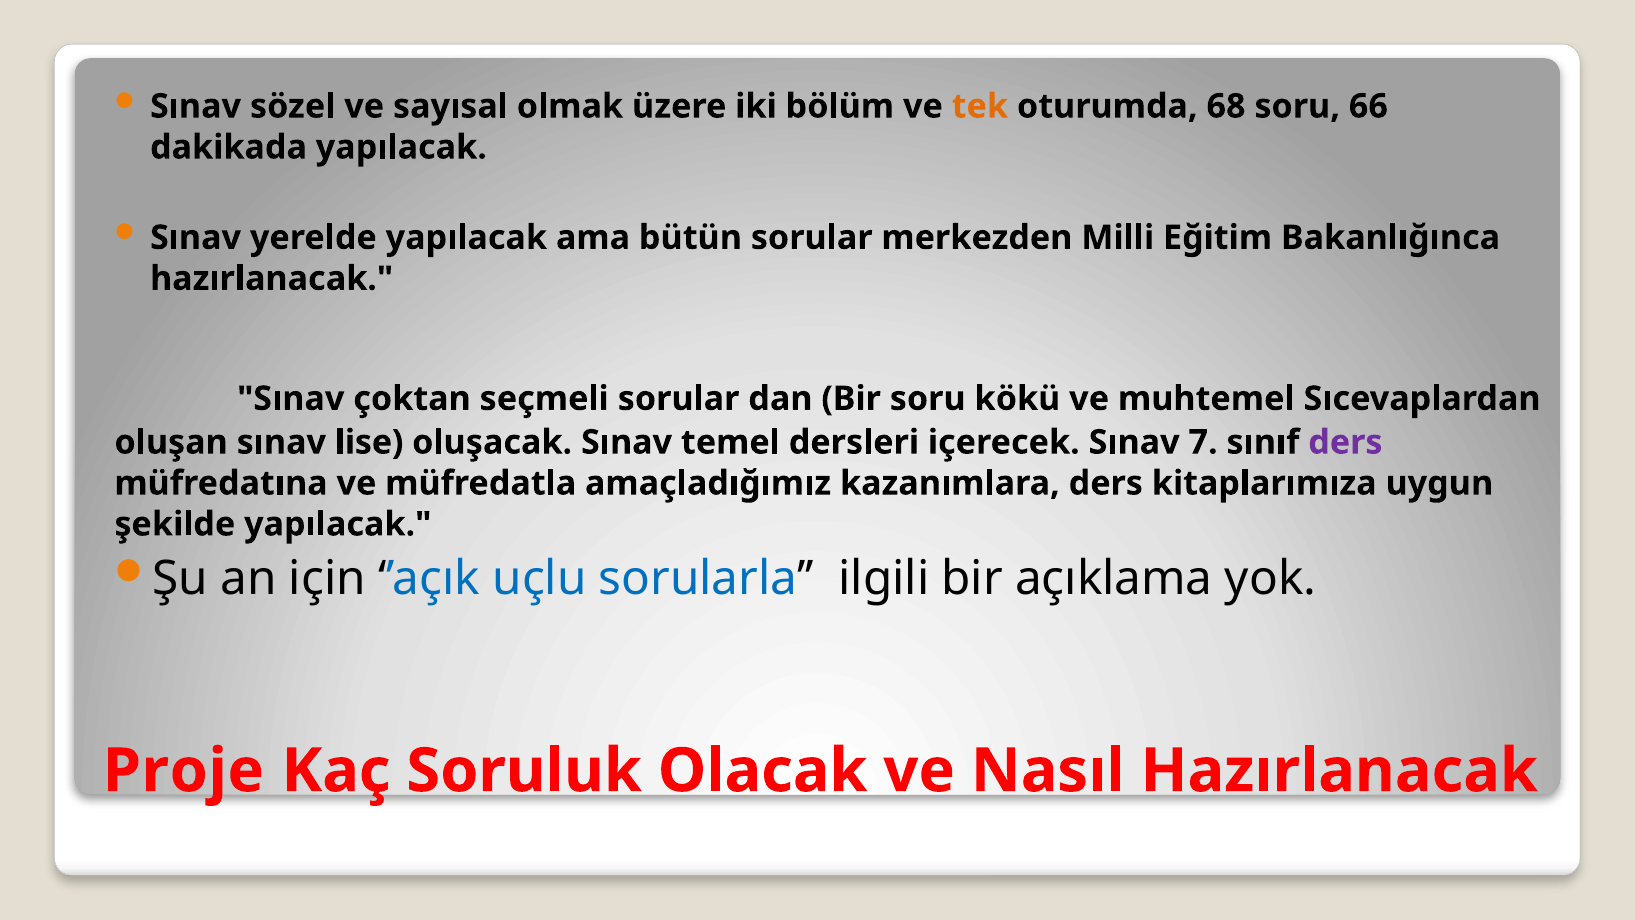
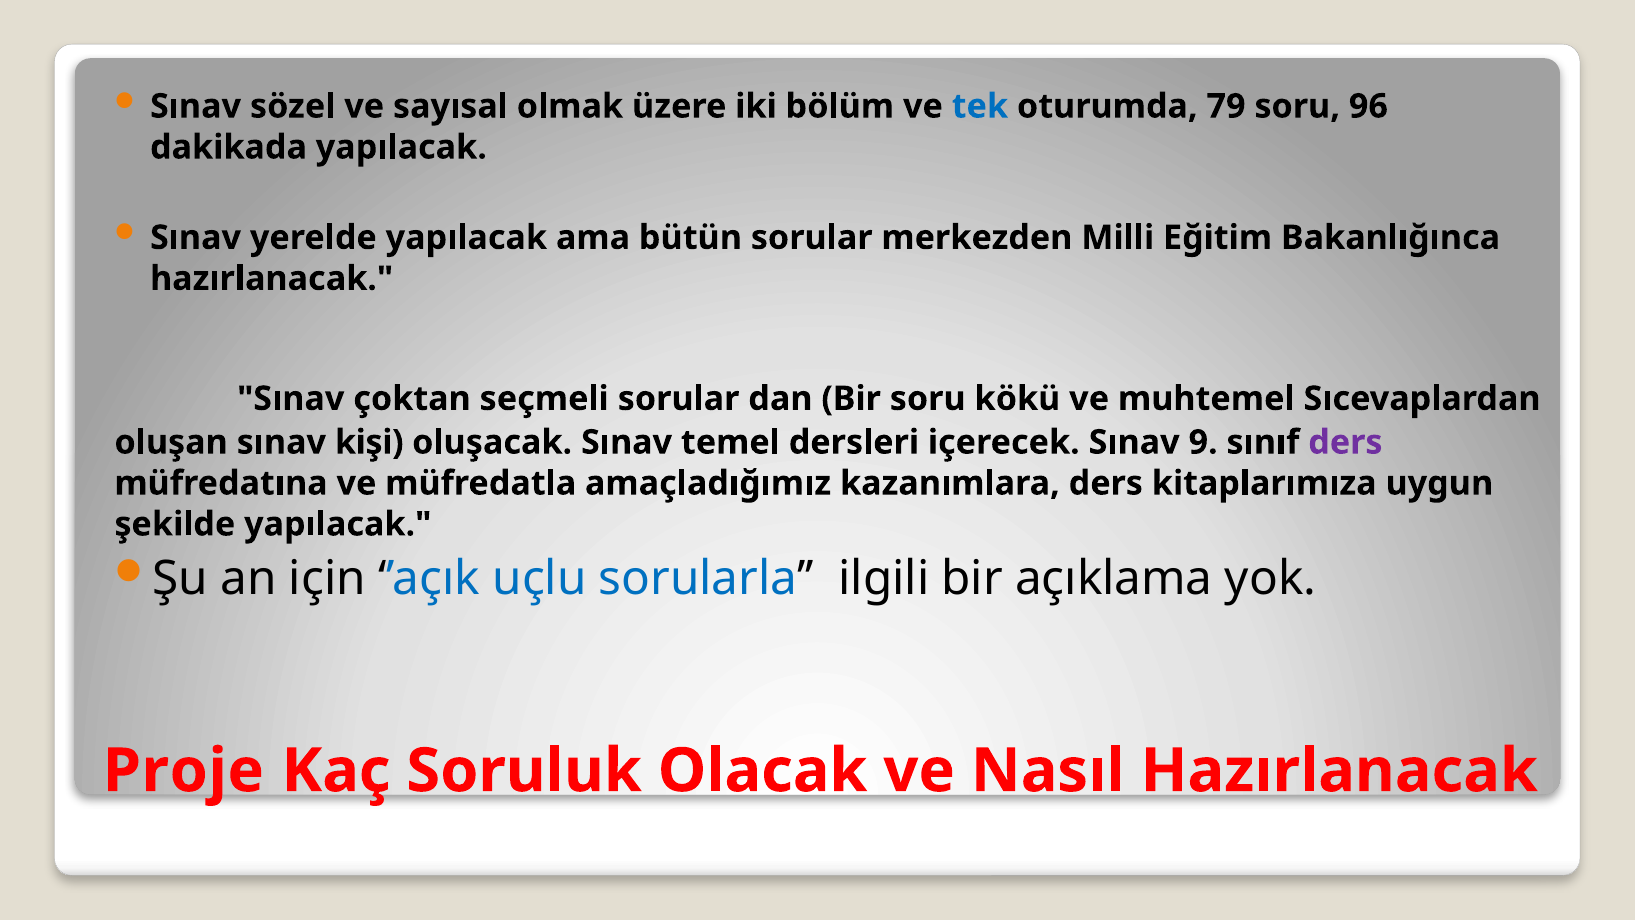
tek colour: orange -> blue
68: 68 -> 79
66: 66 -> 96
lise: lise -> kişi
7: 7 -> 9
